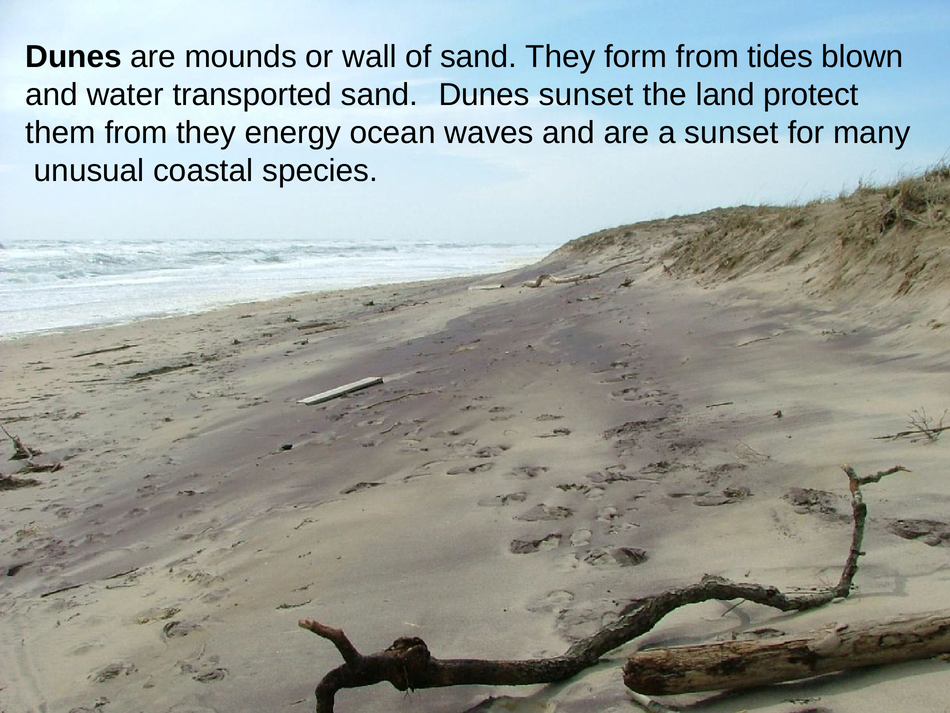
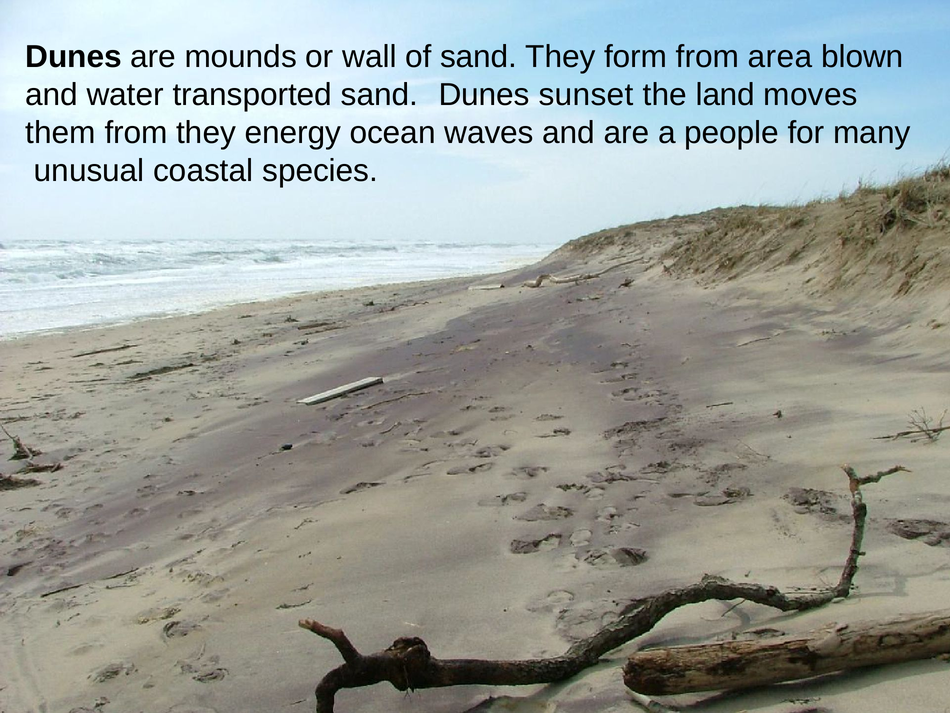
tides: tides -> area
protect: protect -> moves
a sunset: sunset -> people
